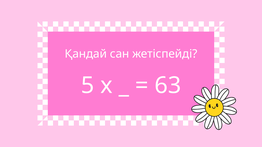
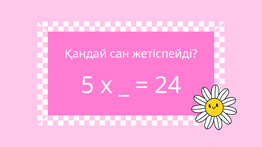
63: 63 -> 24
